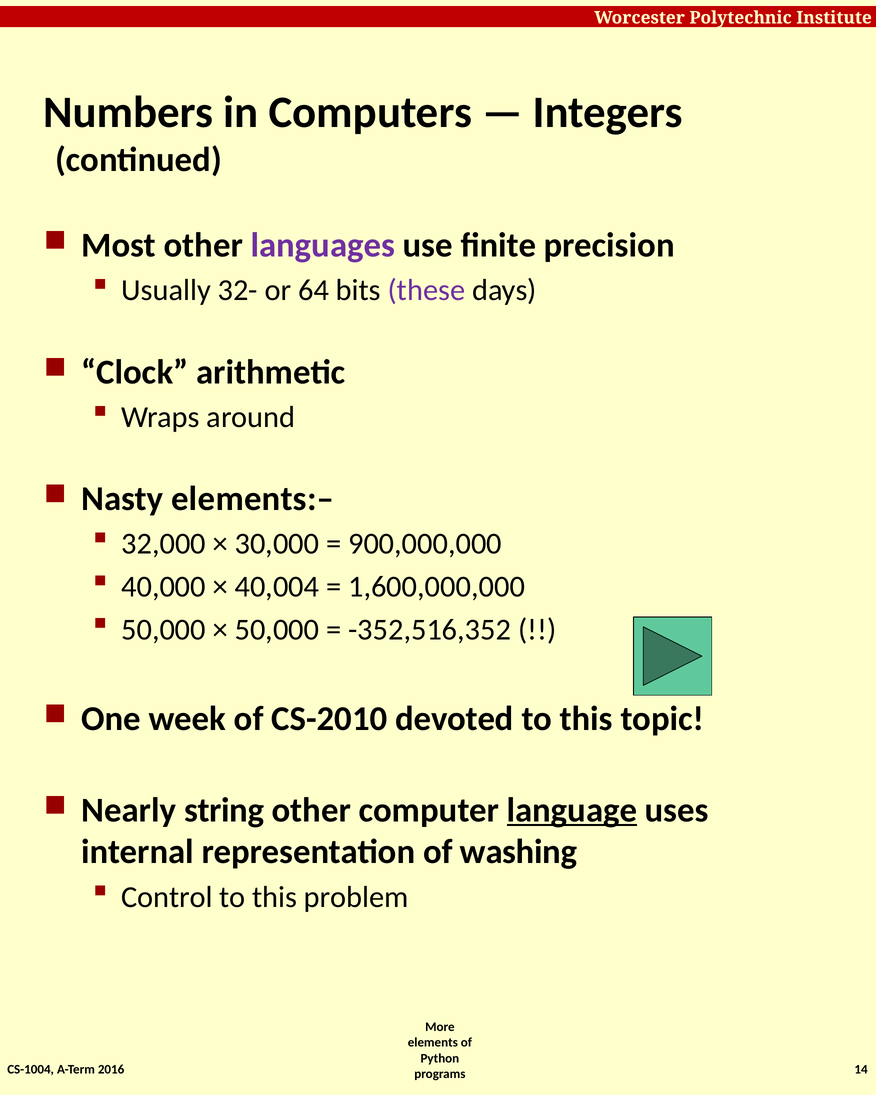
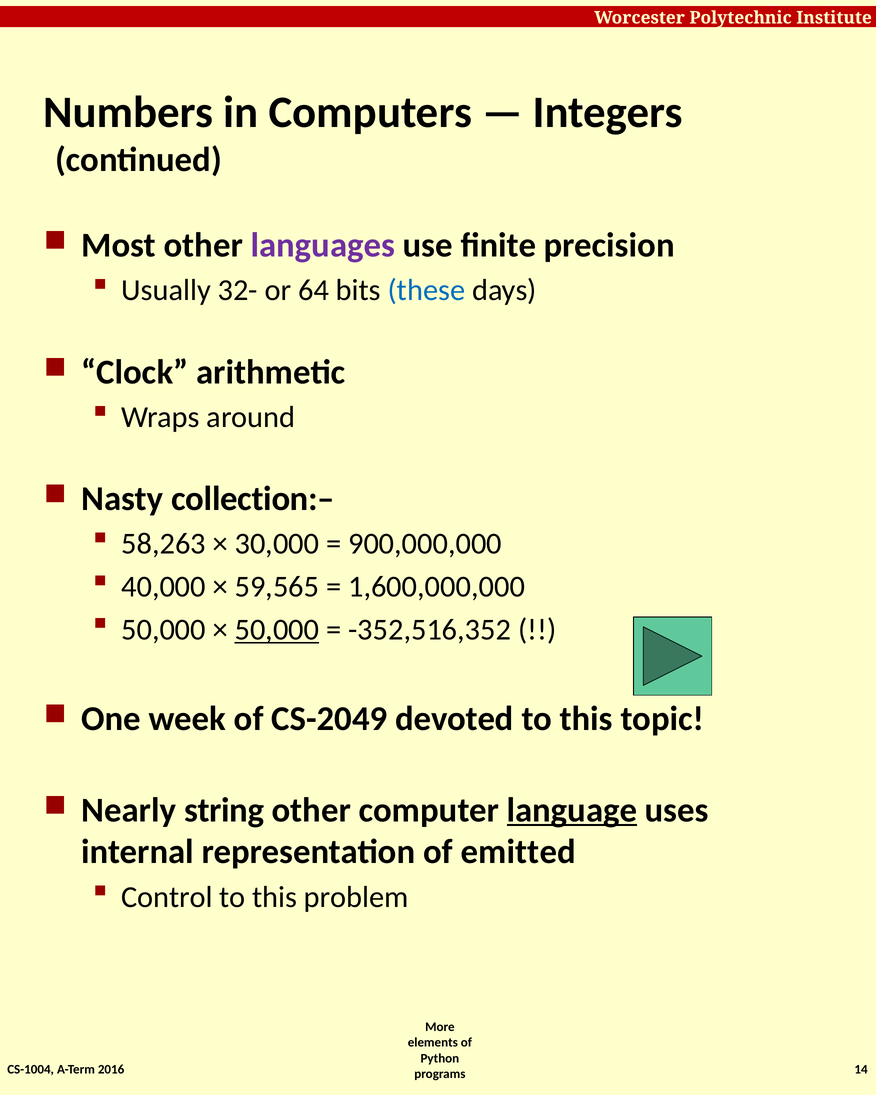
these colour: purple -> blue
elements:–: elements:– -> collection:–
32,000: 32,000 -> 58,263
40,004: 40,004 -> 59,565
50,000 at (277, 630) underline: none -> present
CS-2010: CS-2010 -> CS-2049
washing: washing -> emitted
